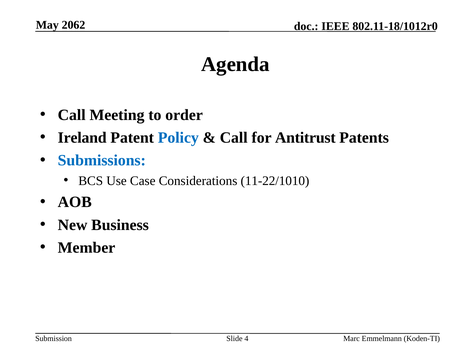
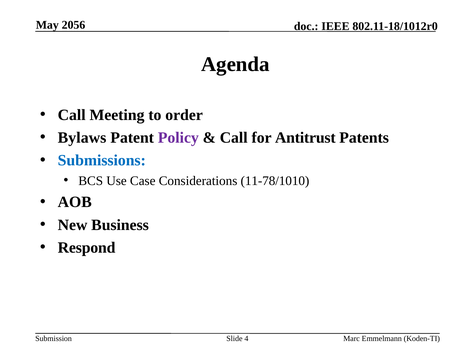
2062: 2062 -> 2056
Ireland: Ireland -> Bylaws
Policy colour: blue -> purple
11-22/1010: 11-22/1010 -> 11-78/1010
Member: Member -> Respond
